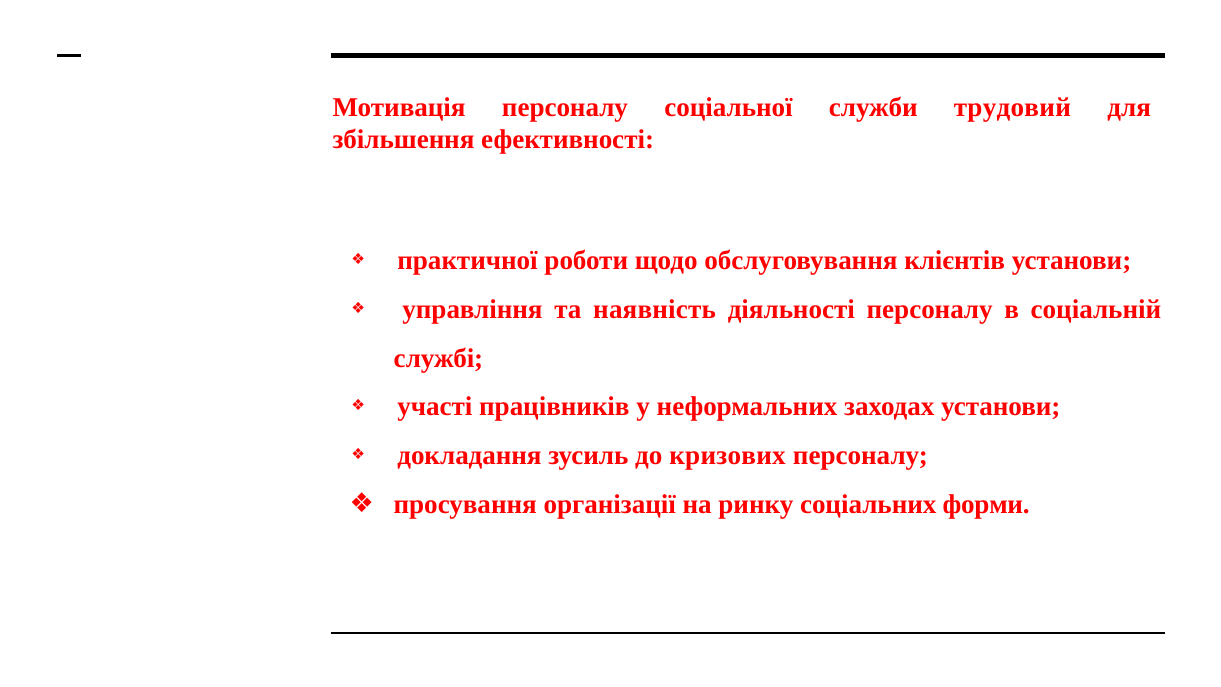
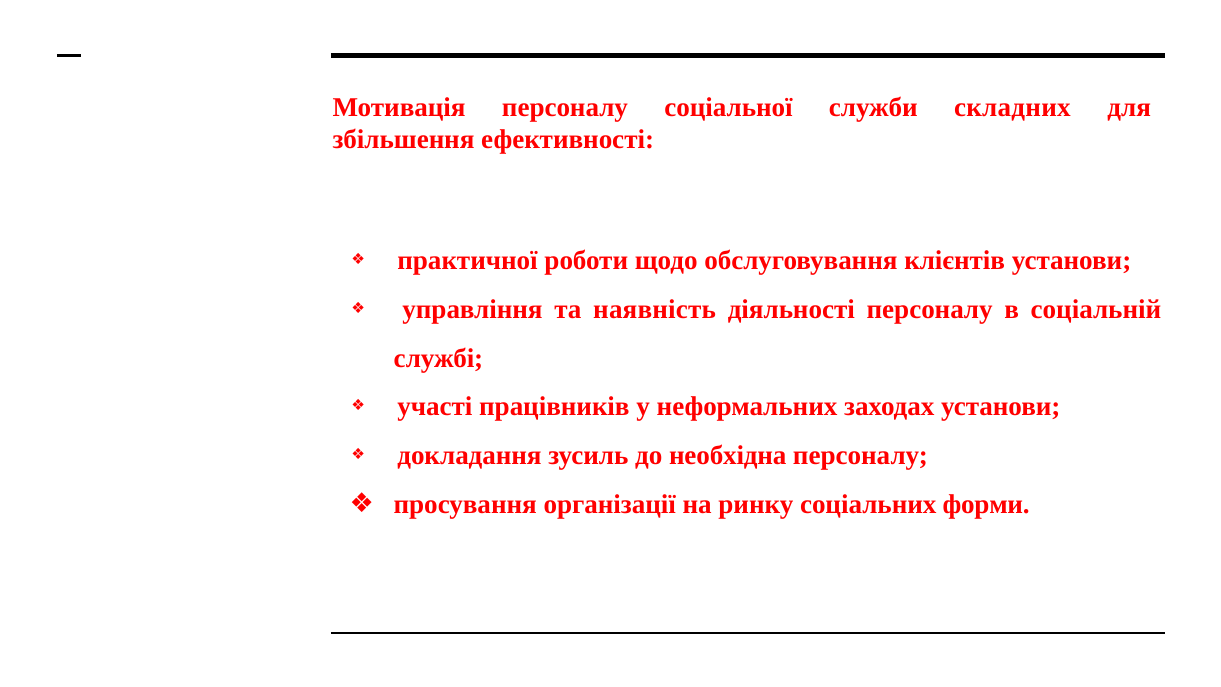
трудовий: трудовий -> складних
кризових: кризових -> необхідна
